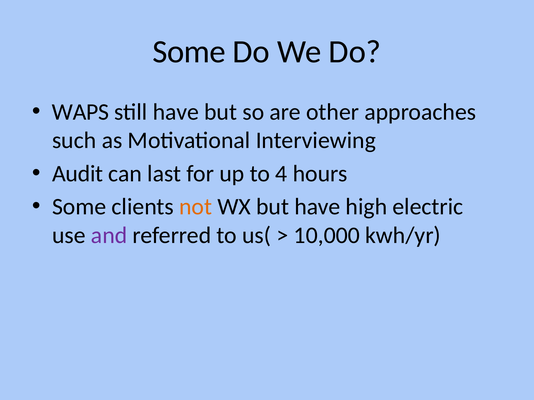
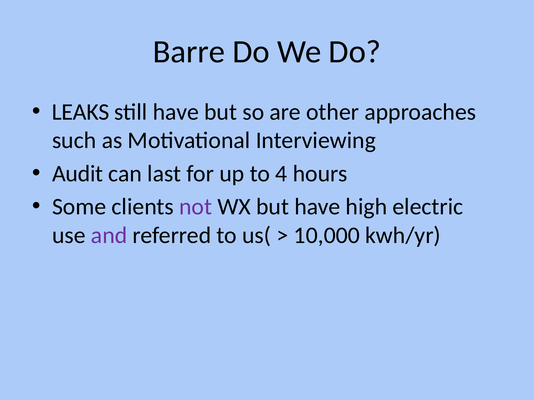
Some at (189, 52): Some -> Barre
WAPS: WAPS -> LEAKS
not colour: orange -> purple
